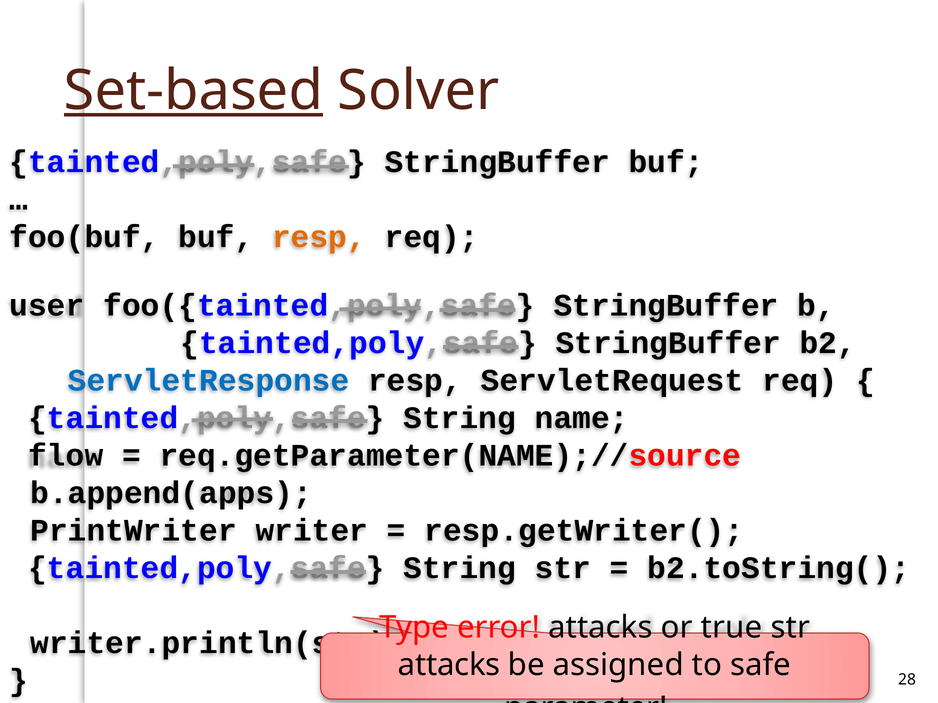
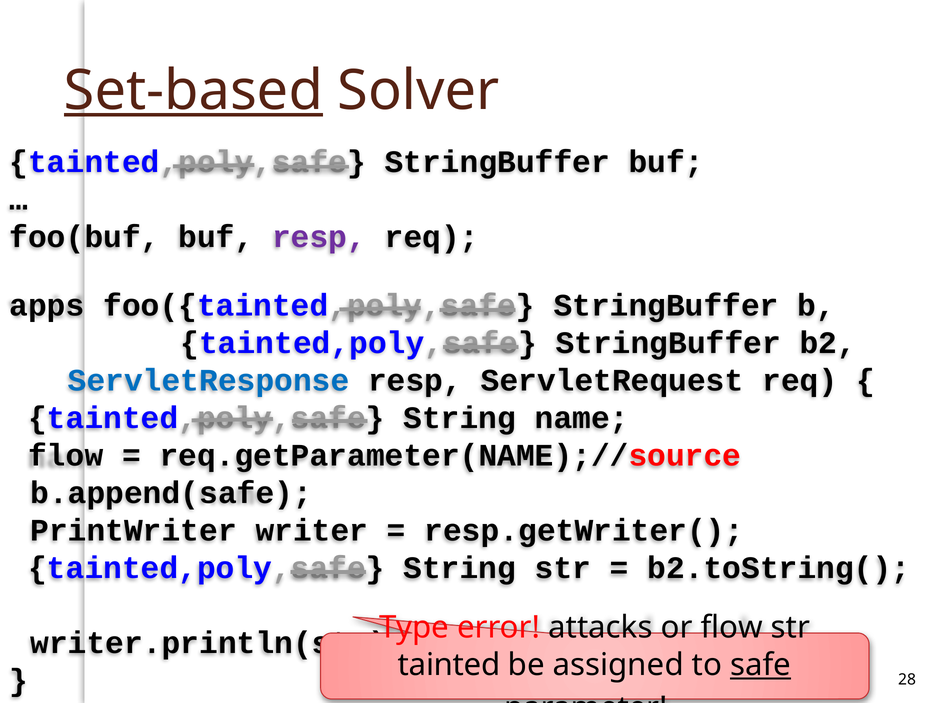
resp at (319, 237) colour: orange -> purple
user: user -> apps
b.append(apps: b.append(apps -> b.append(safe
or true: true -> flow
attacks at (449, 666): attacks -> tainted
safe underline: none -> present
